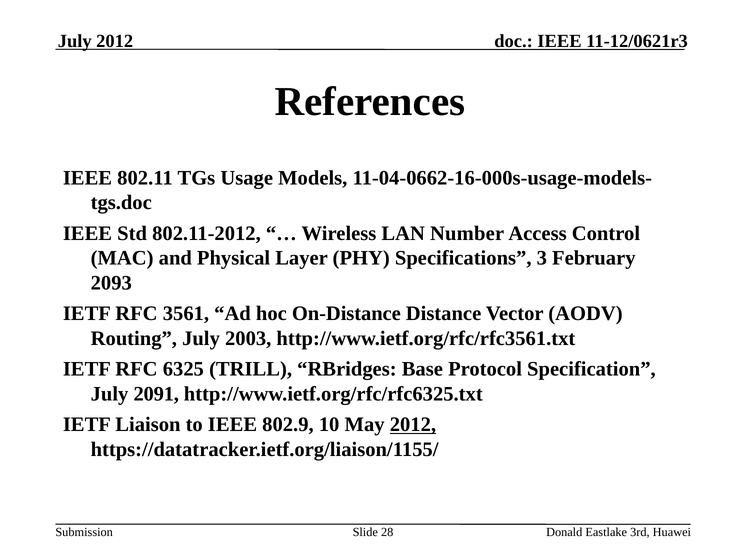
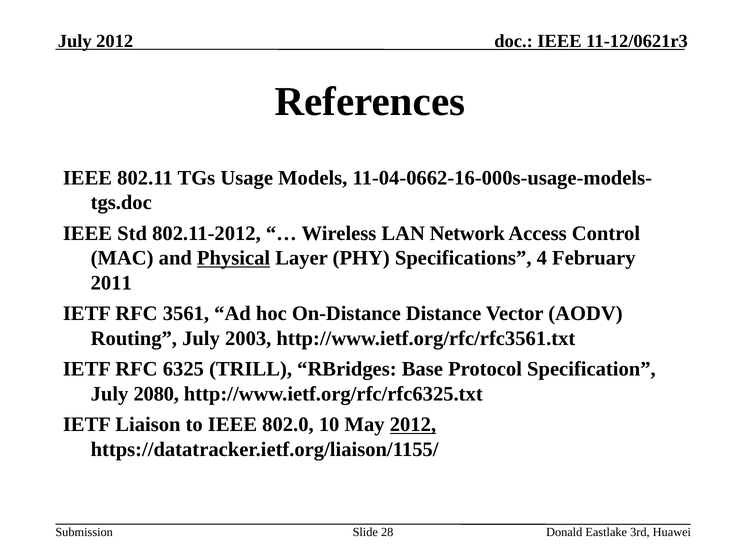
Number: Number -> Network
Physical underline: none -> present
3: 3 -> 4
2093: 2093 -> 2011
2091: 2091 -> 2080
802.9: 802.9 -> 802.0
